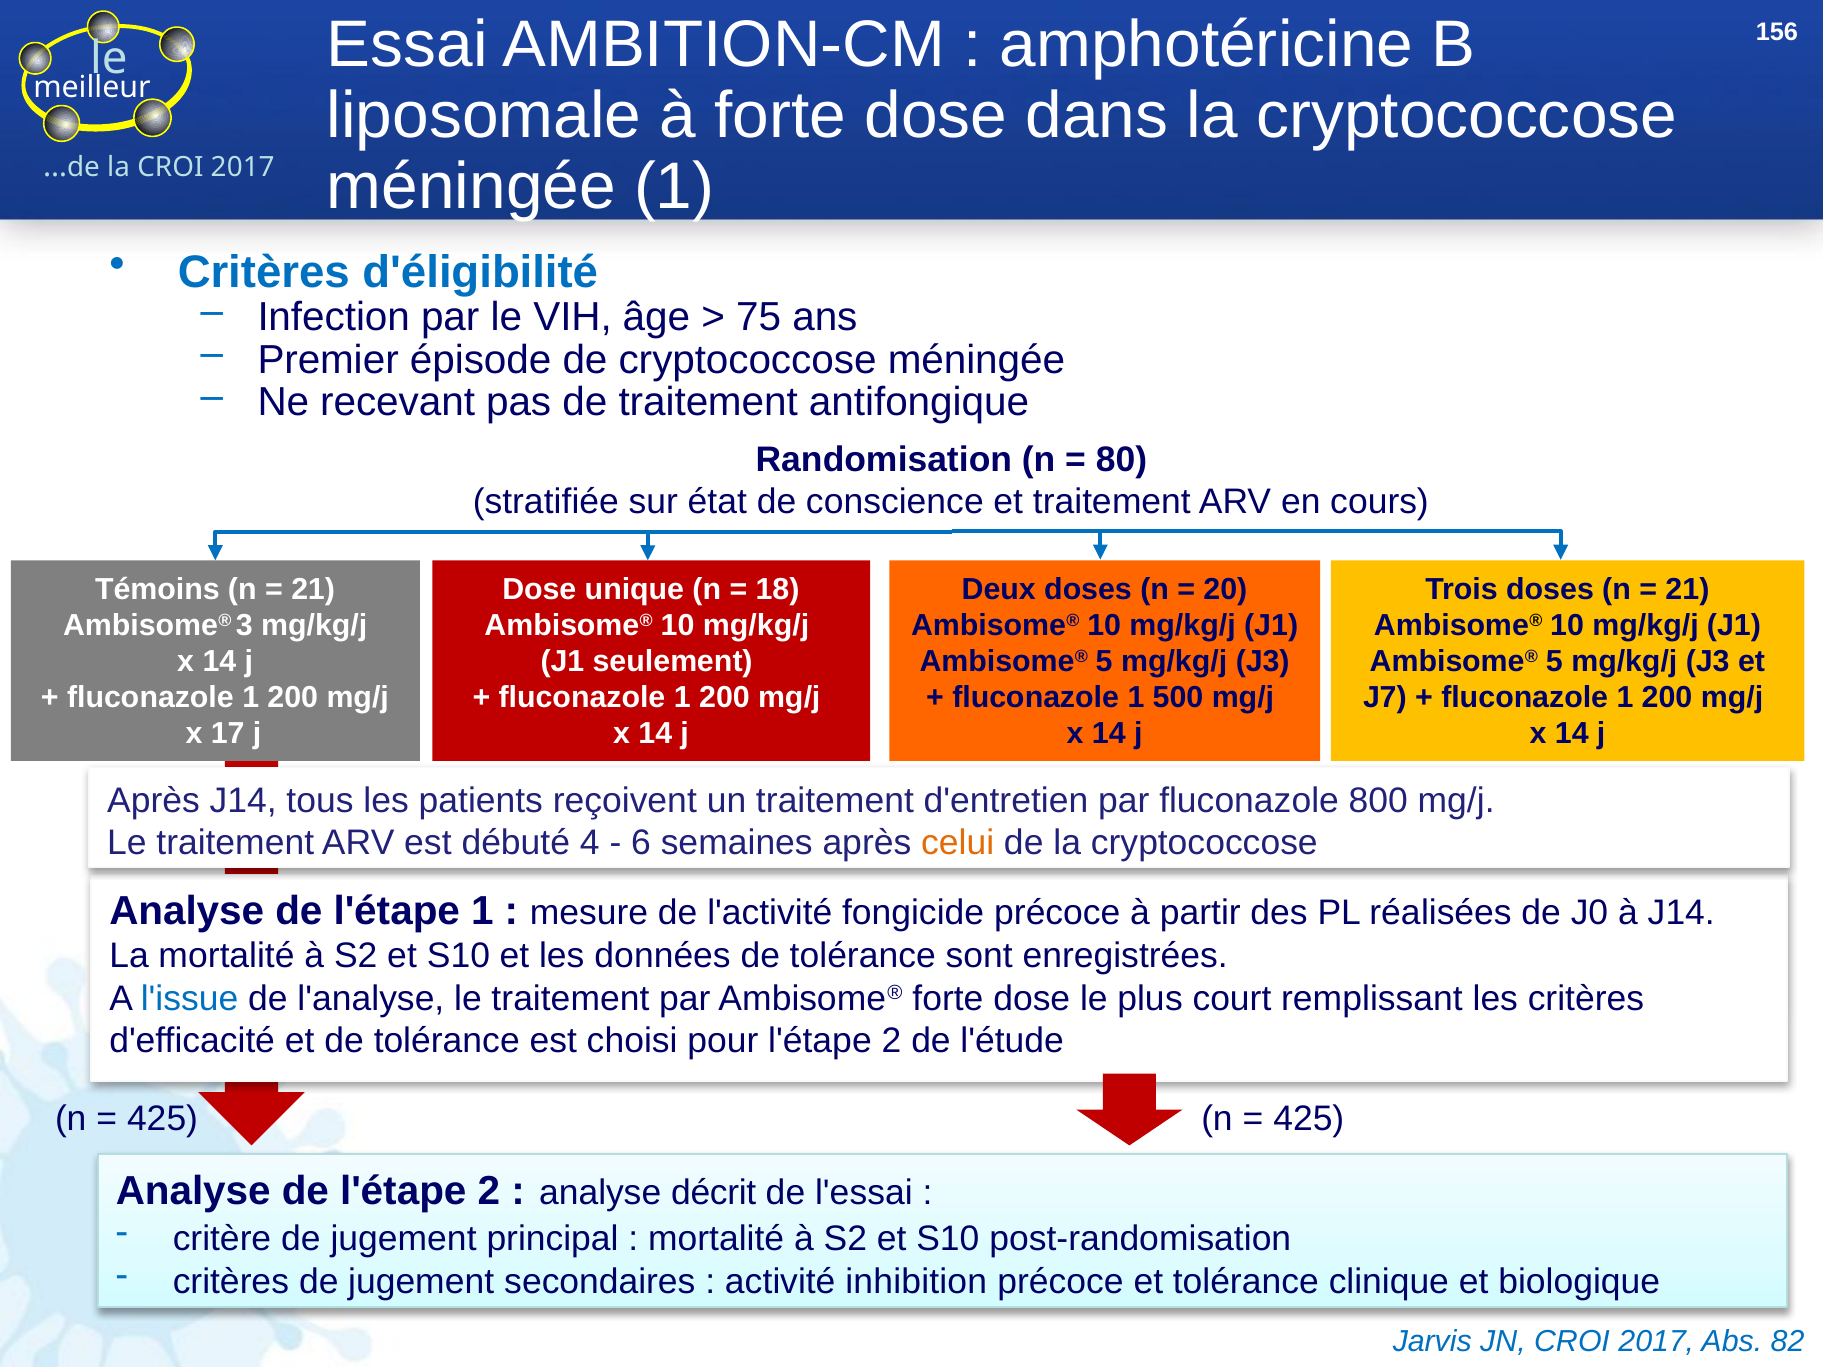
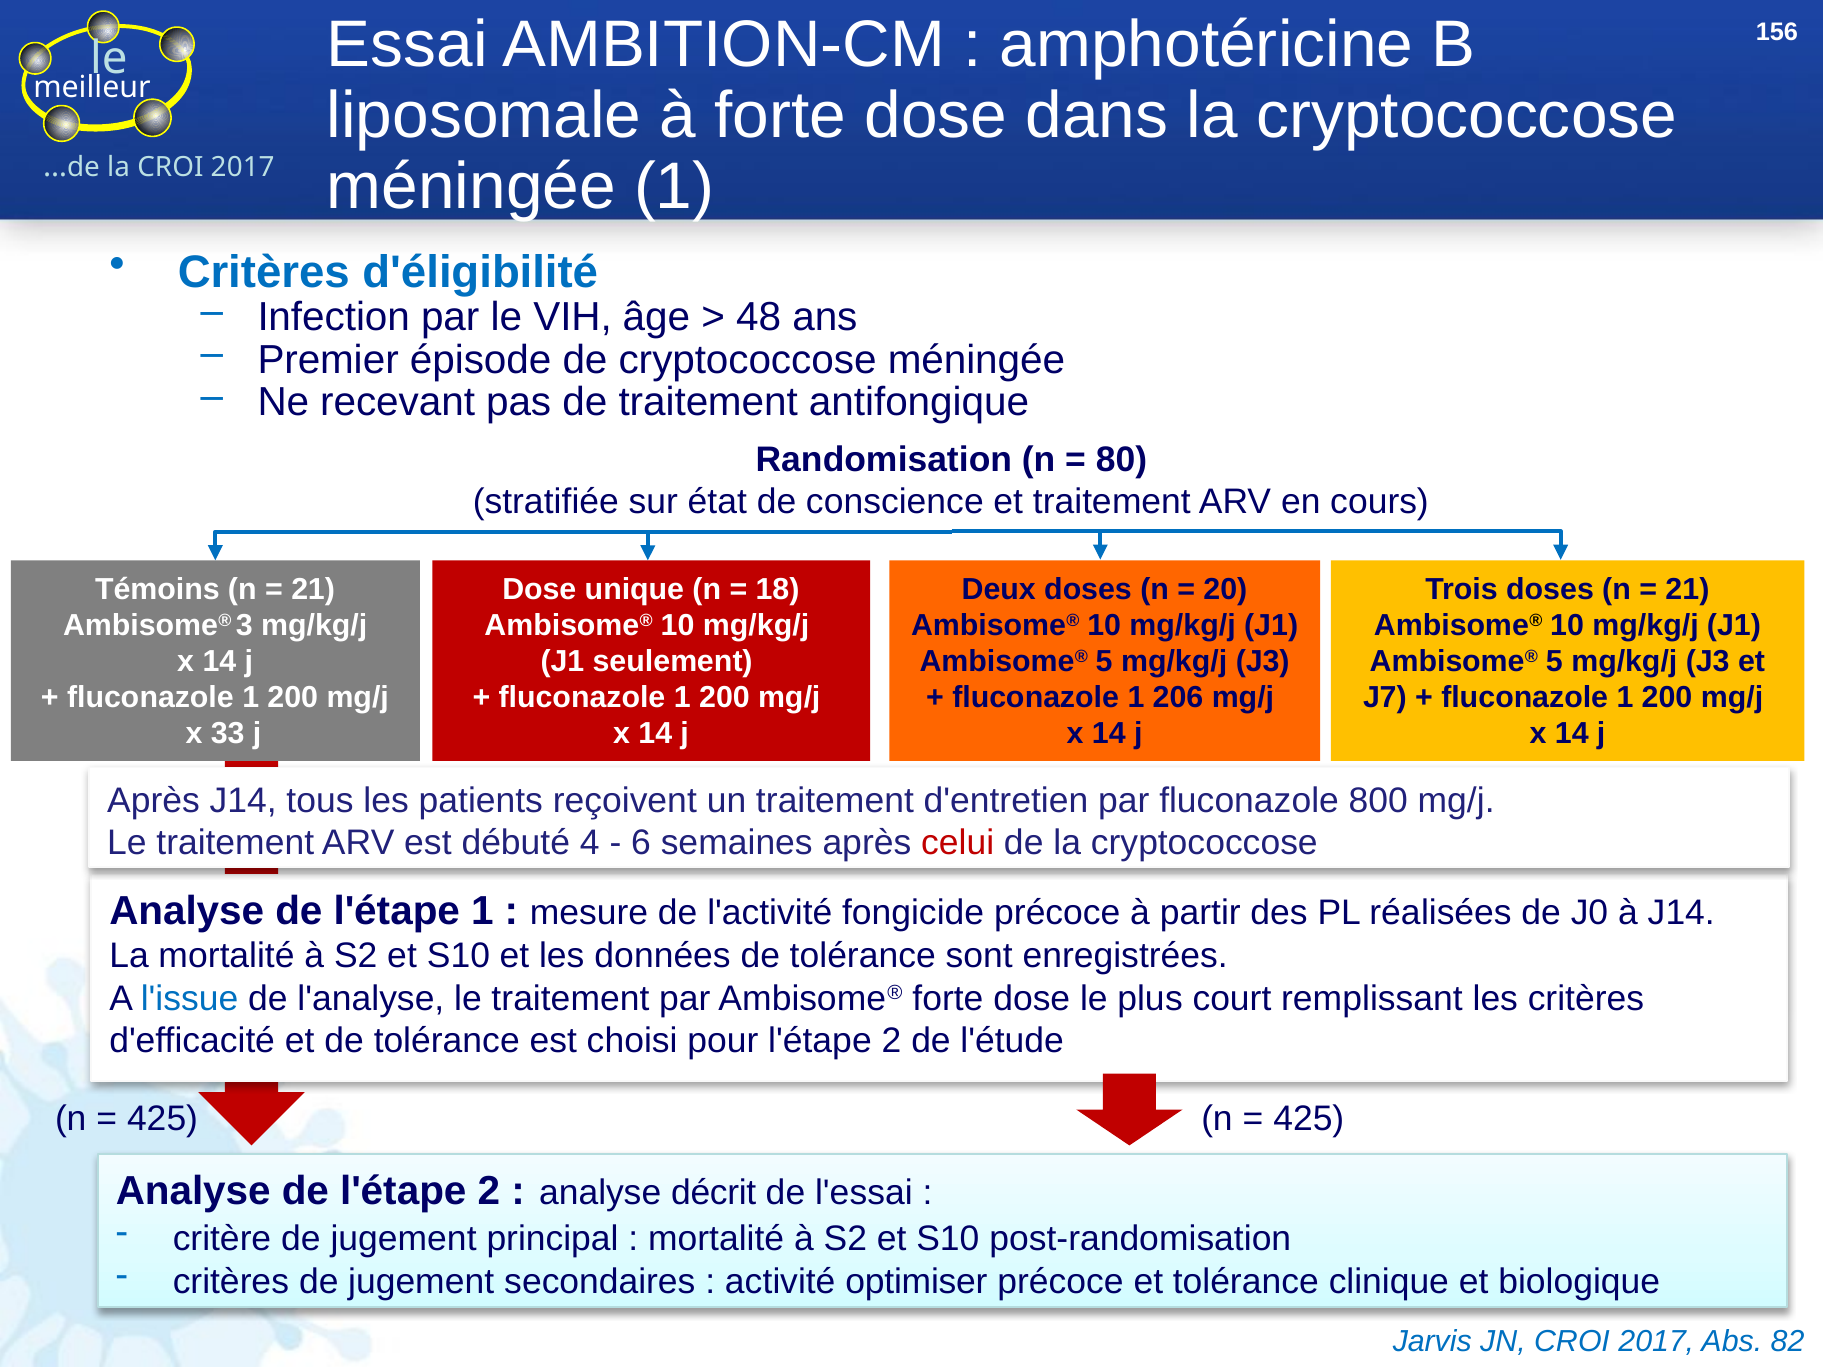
75: 75 -> 48
500: 500 -> 206
17: 17 -> 33
celui colour: orange -> red
inhibition: inhibition -> optimiser
